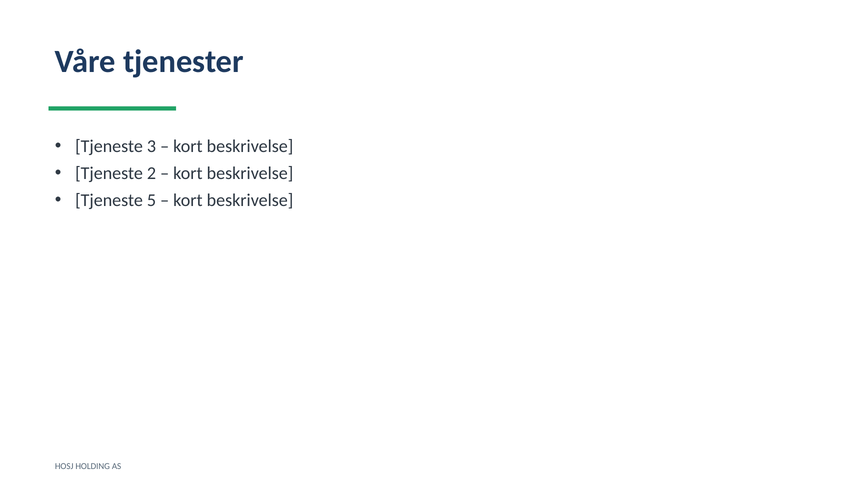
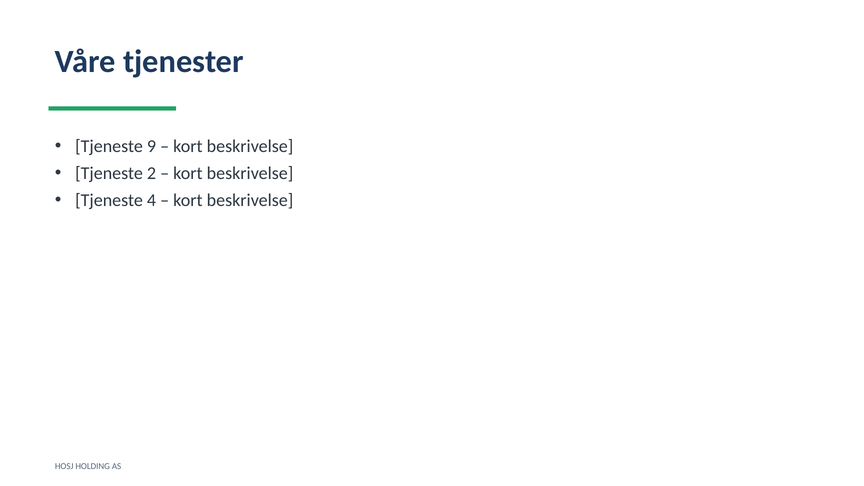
3: 3 -> 9
5: 5 -> 4
